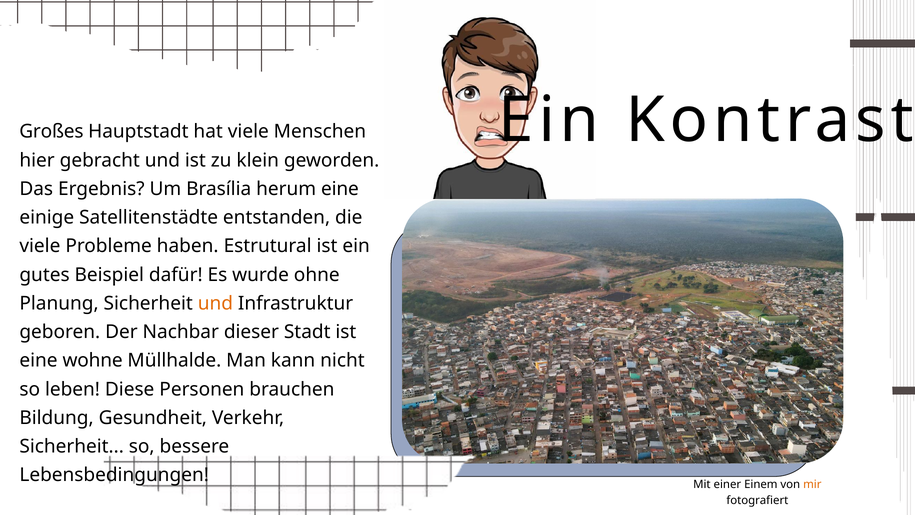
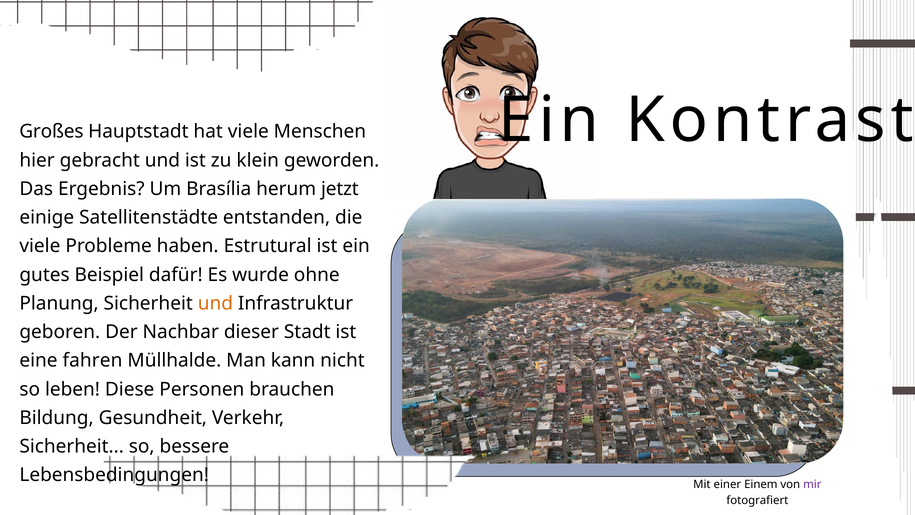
herum eine: eine -> jetzt
wohne: wohne -> fahren
mir colour: orange -> purple
